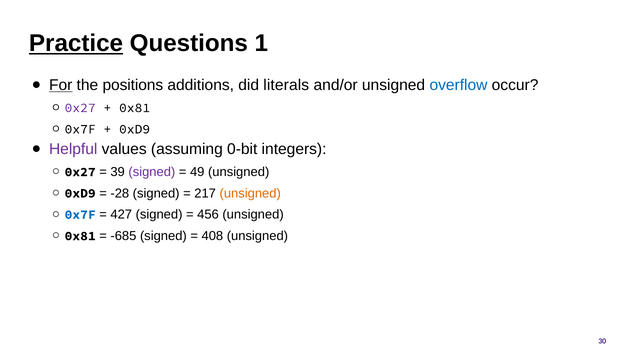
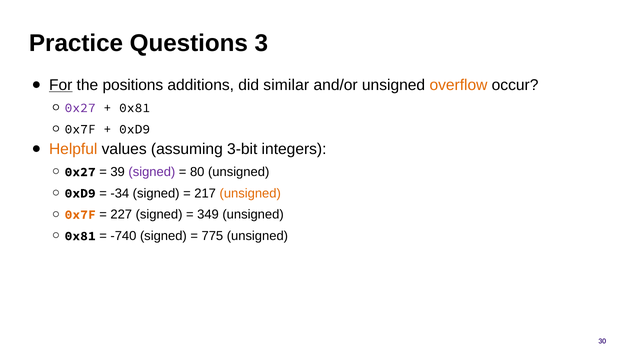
Practice underline: present -> none
1: 1 -> 3
literals: literals -> similar
overflow colour: blue -> orange
Helpful colour: purple -> orange
0-bit: 0-bit -> 3-bit
49: 49 -> 80
-28: -28 -> -34
0x7F at (80, 215) colour: blue -> orange
427: 427 -> 227
456: 456 -> 349
-685: -685 -> -740
408: 408 -> 775
